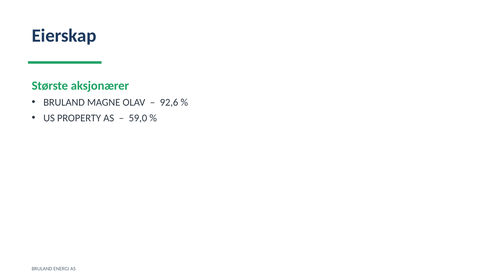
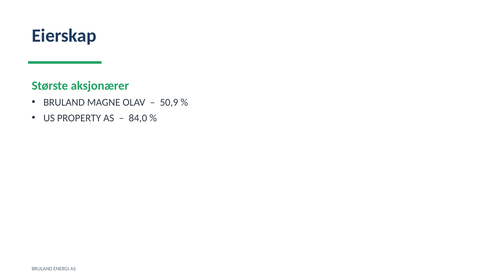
92,6: 92,6 -> 50,9
59,0: 59,0 -> 84,0
